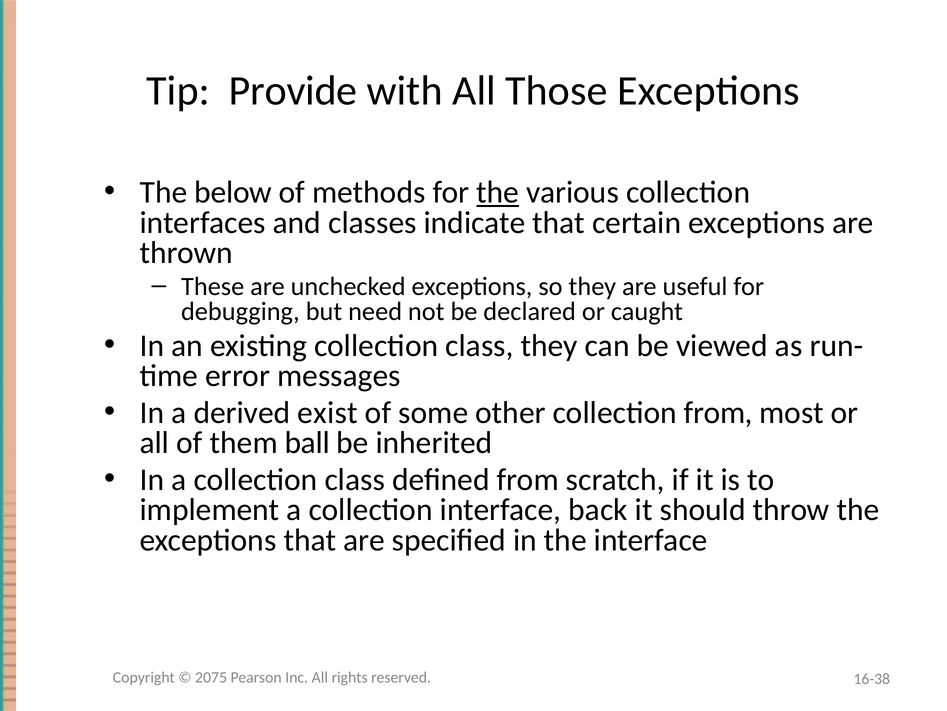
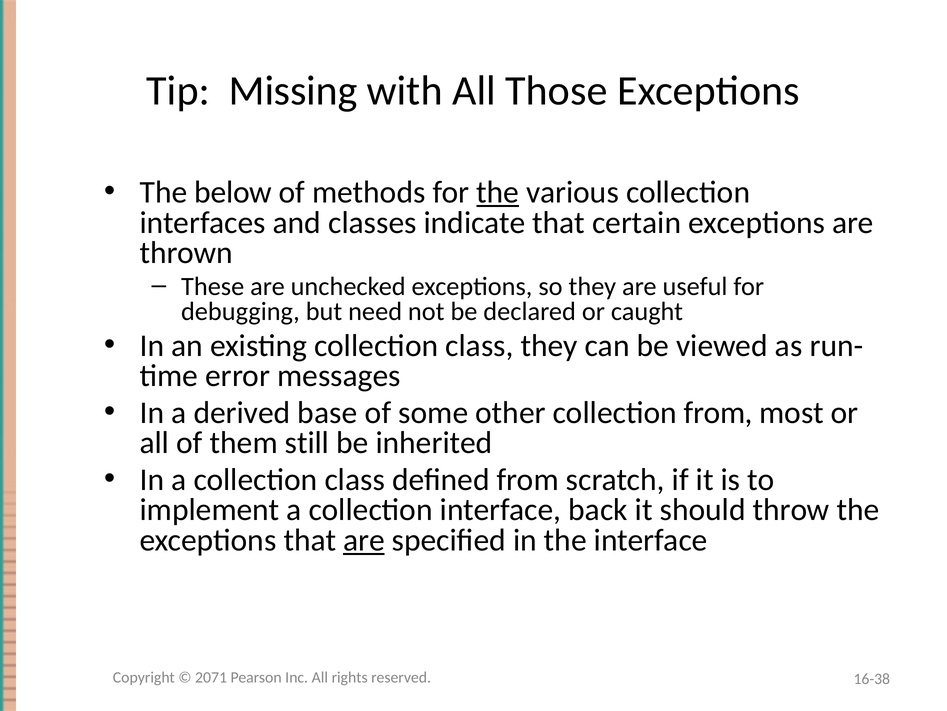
Provide: Provide -> Missing
exist: exist -> base
ball: ball -> still
are at (364, 540) underline: none -> present
2075: 2075 -> 2071
